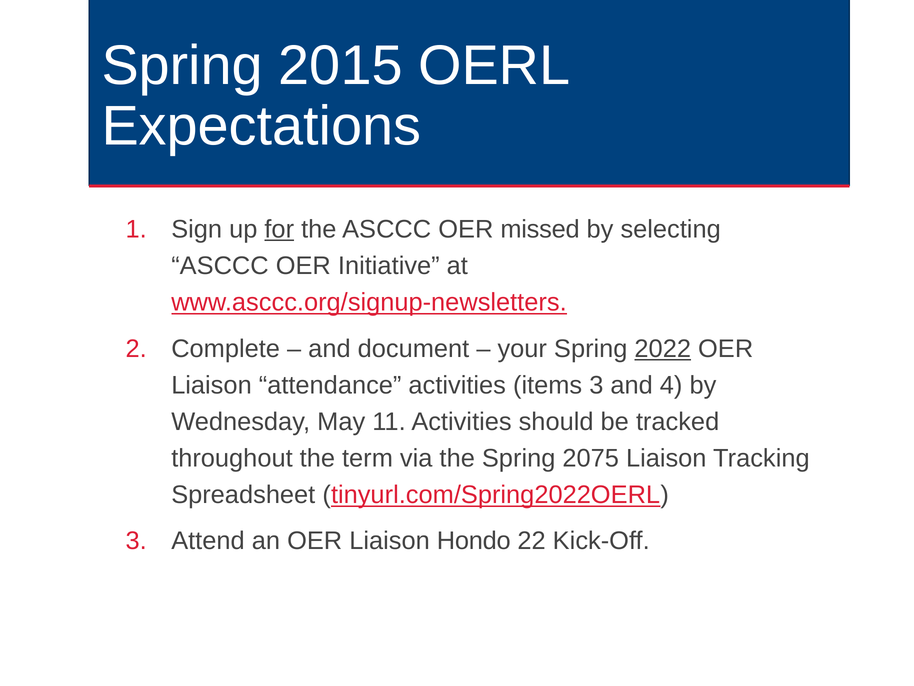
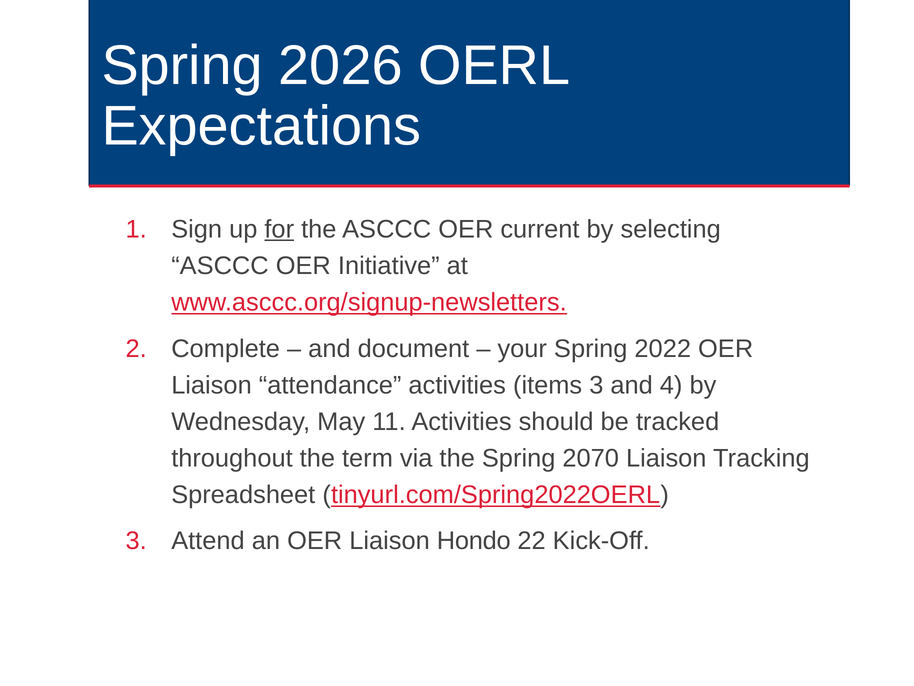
2015: 2015 -> 2026
missed: missed -> current
2022 underline: present -> none
2075: 2075 -> 2070
